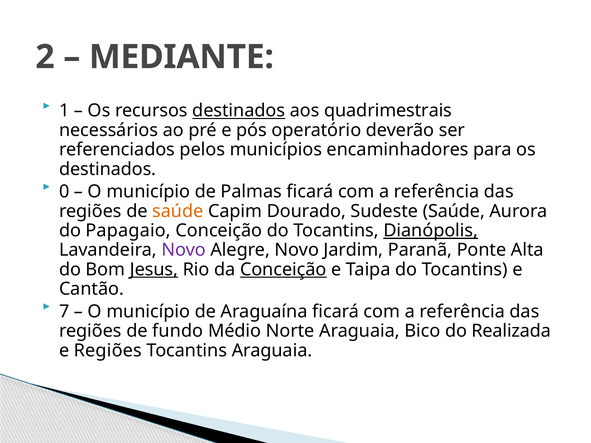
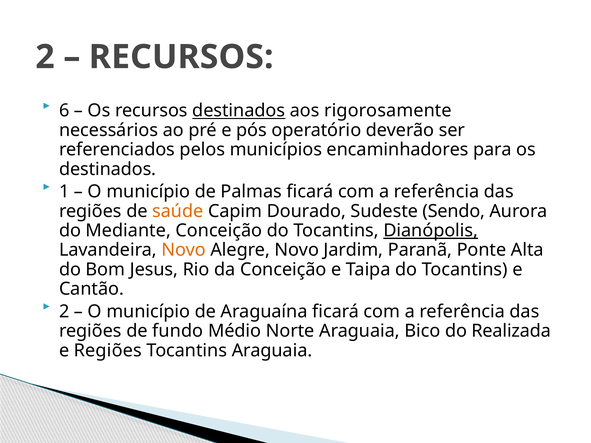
MEDIANTE at (181, 57): MEDIANTE -> RECURSOS
1: 1 -> 6
quadrimestrais: quadrimestrais -> rigorosamente
0: 0 -> 1
Sudeste Saúde: Saúde -> Sendo
Papagaio: Papagaio -> Mediante
Novo at (184, 250) colour: purple -> orange
Jesus underline: present -> none
Conceição at (283, 270) underline: present -> none
7 at (64, 312): 7 -> 2
